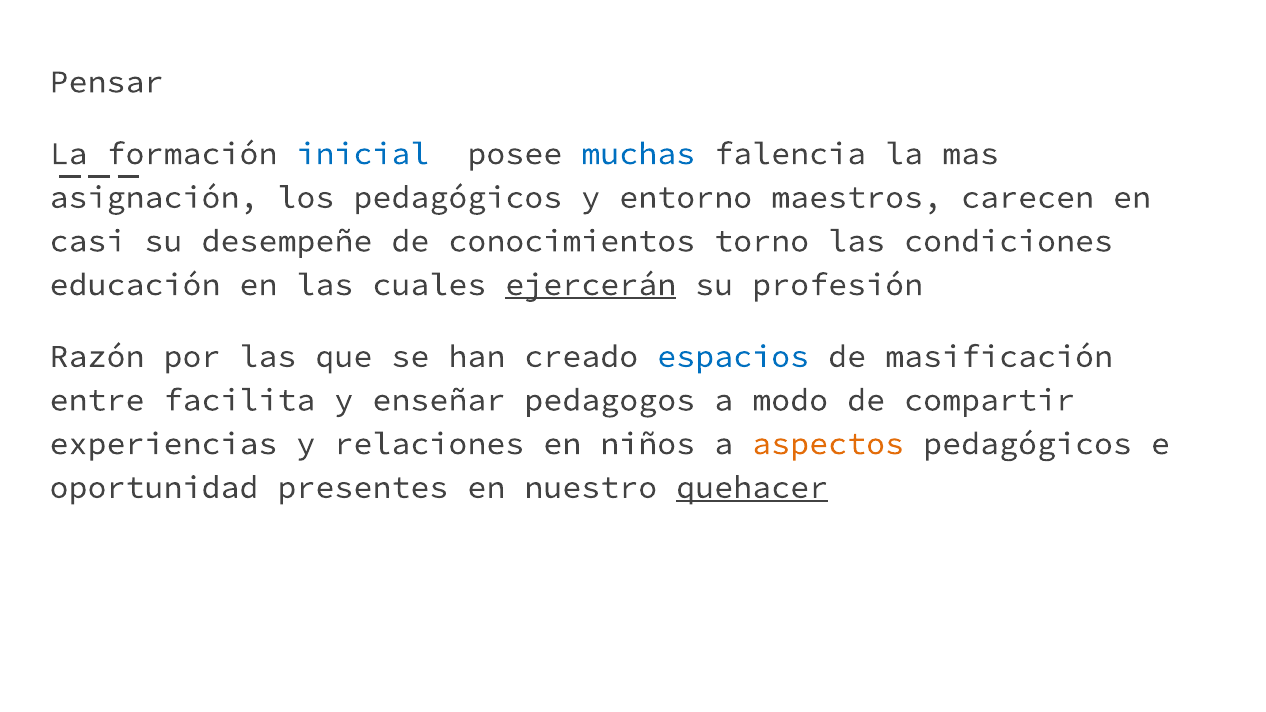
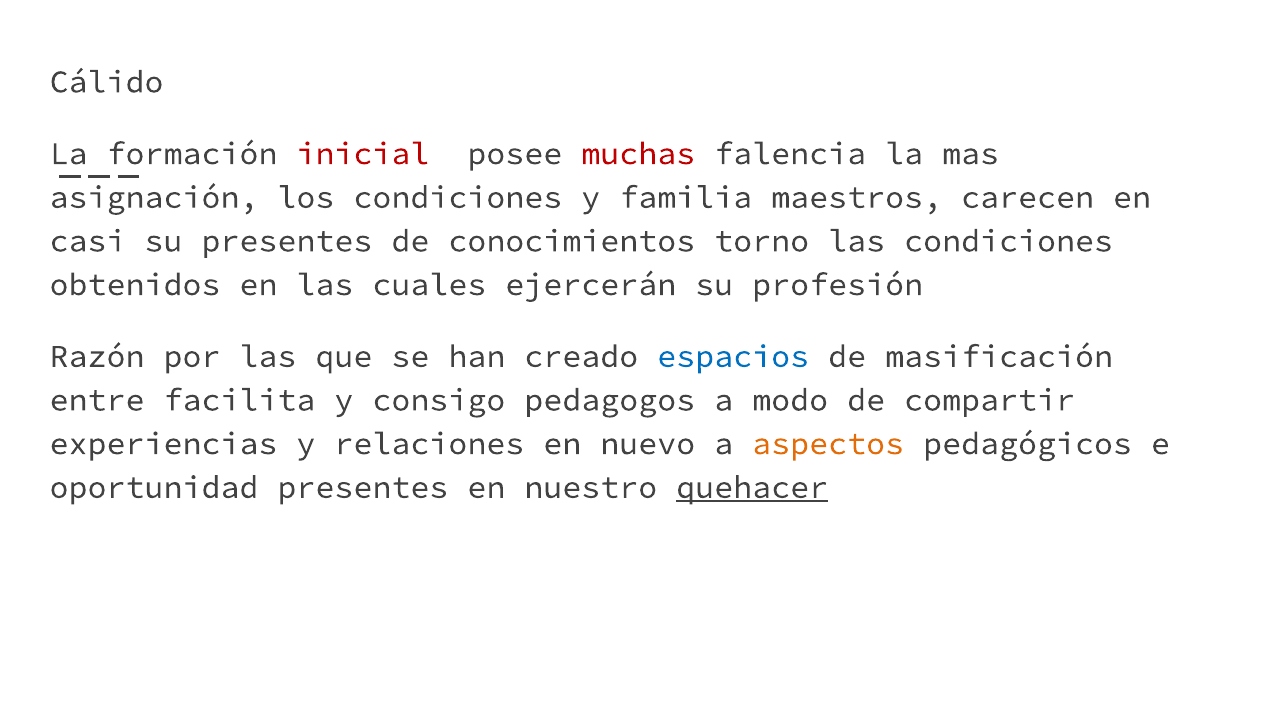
Pensar: Pensar -> Cálido
inicial colour: blue -> red
muchas colour: blue -> red
los pedagógicos: pedagógicos -> condiciones
entorno: entorno -> familia
su desempeñe: desempeñe -> presentes
educación: educación -> obtenidos
ejercerán underline: present -> none
enseñar: enseñar -> consigo
niños: niños -> nuevo
